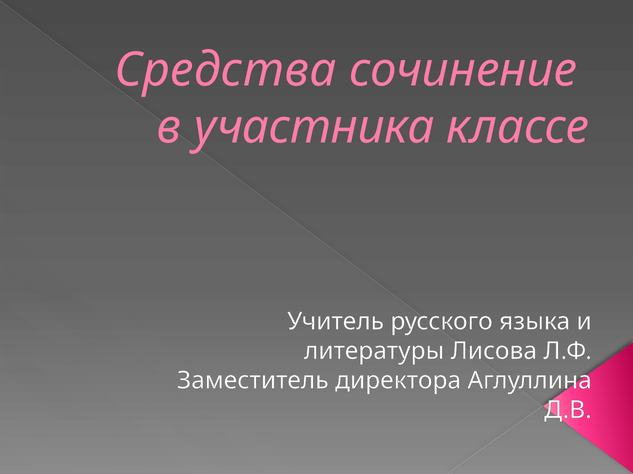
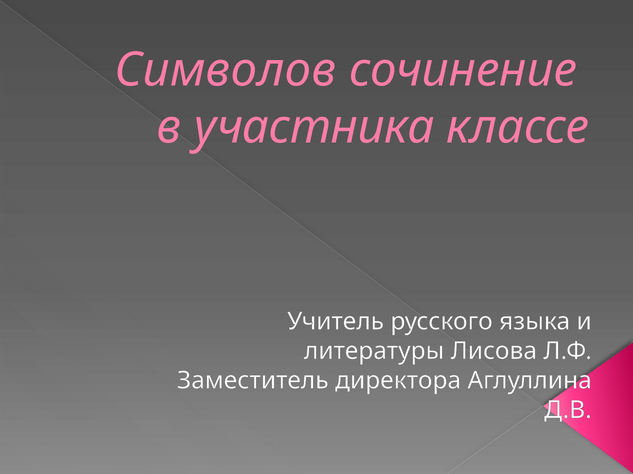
Средства: Средства -> Символов
